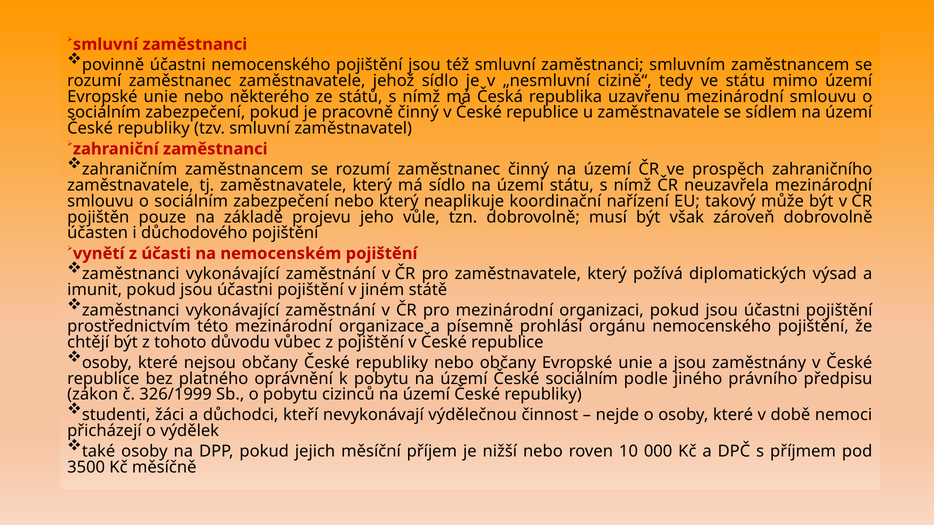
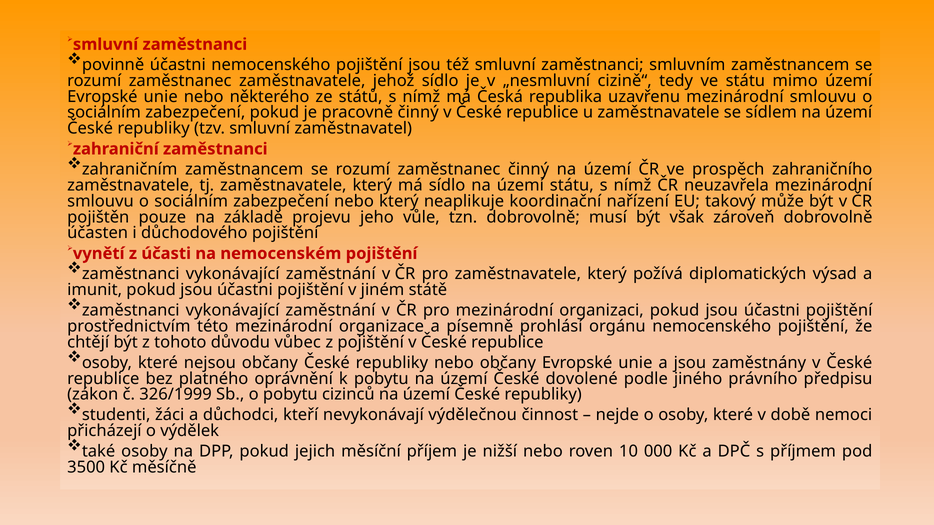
České sociálním: sociálním -> dovolené
